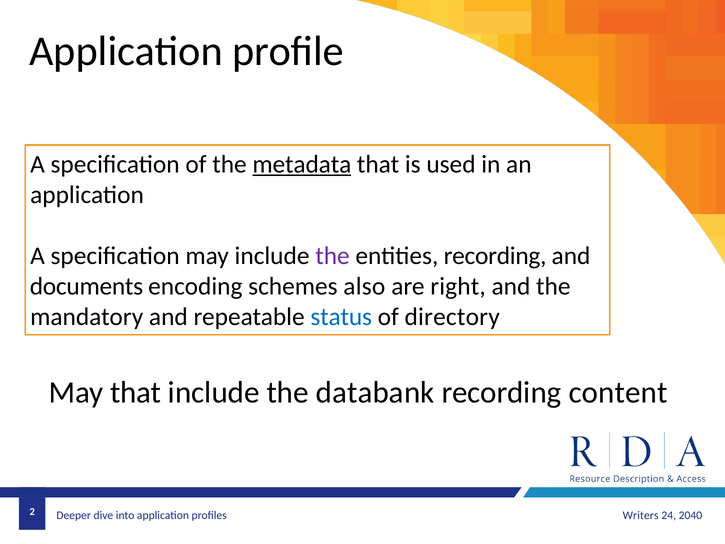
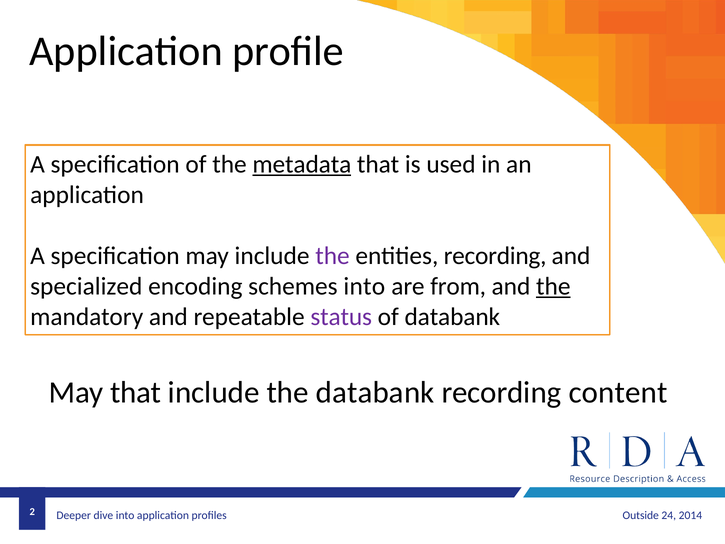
documents: documents -> specialized
schemes also: also -> into
right: right -> from
the at (553, 286) underline: none -> present
status colour: blue -> purple
of directory: directory -> databank
Writers: Writers -> Outside
2040: 2040 -> 2014
